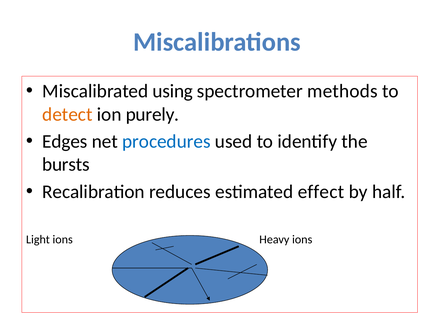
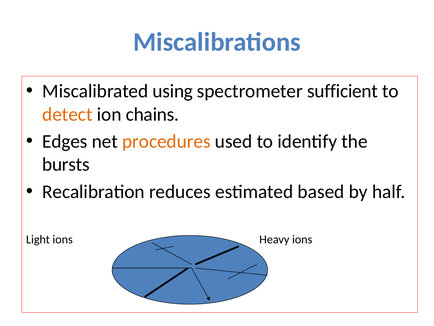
methods: methods -> sufficient
purely: purely -> chains
procedures colour: blue -> orange
effect: effect -> based
